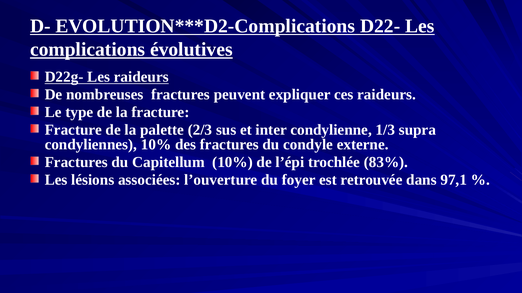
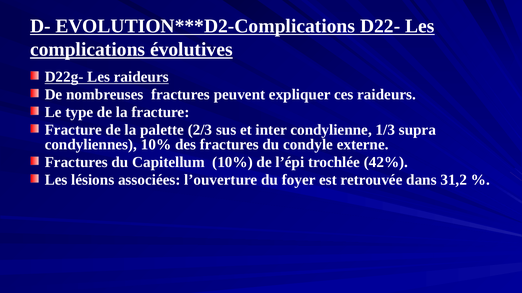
83%: 83% -> 42%
97,1: 97,1 -> 31,2
